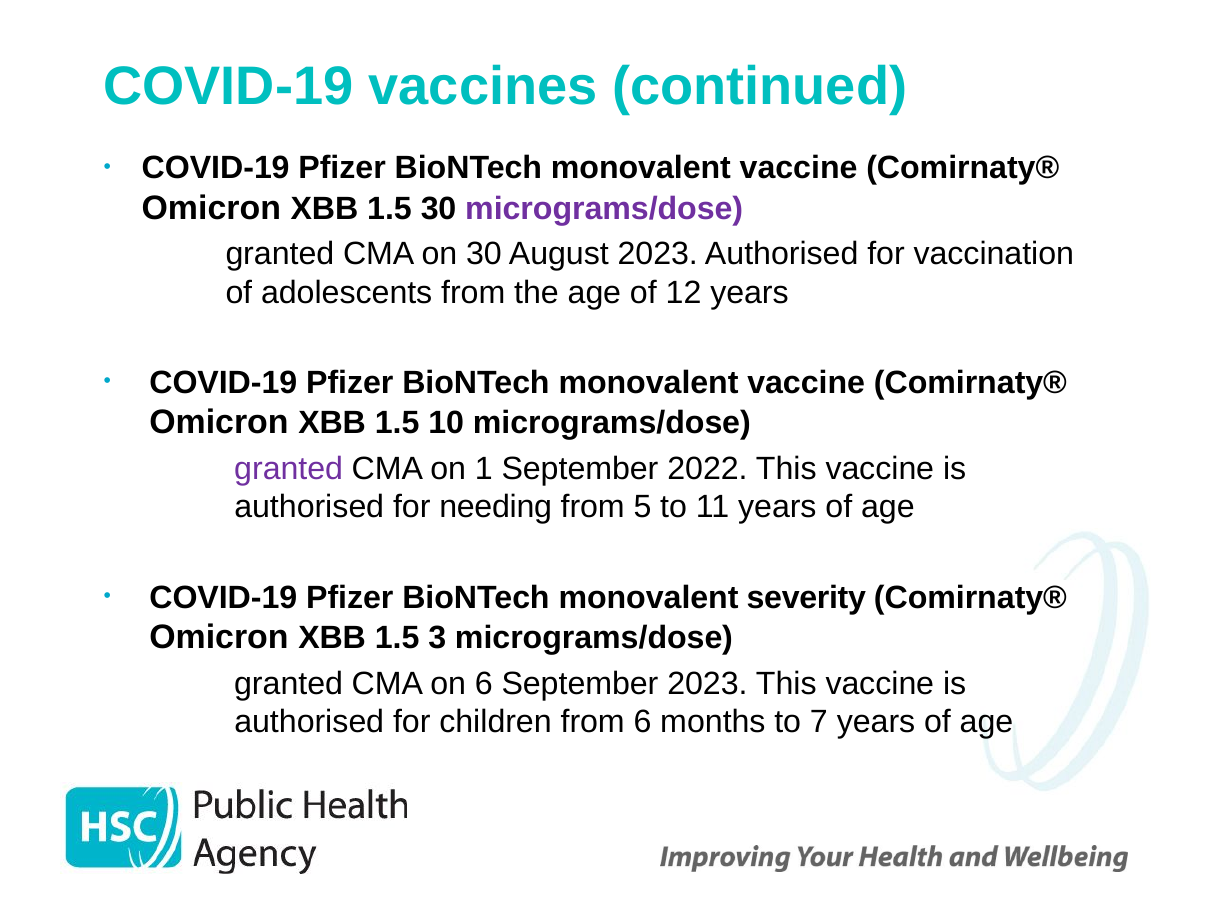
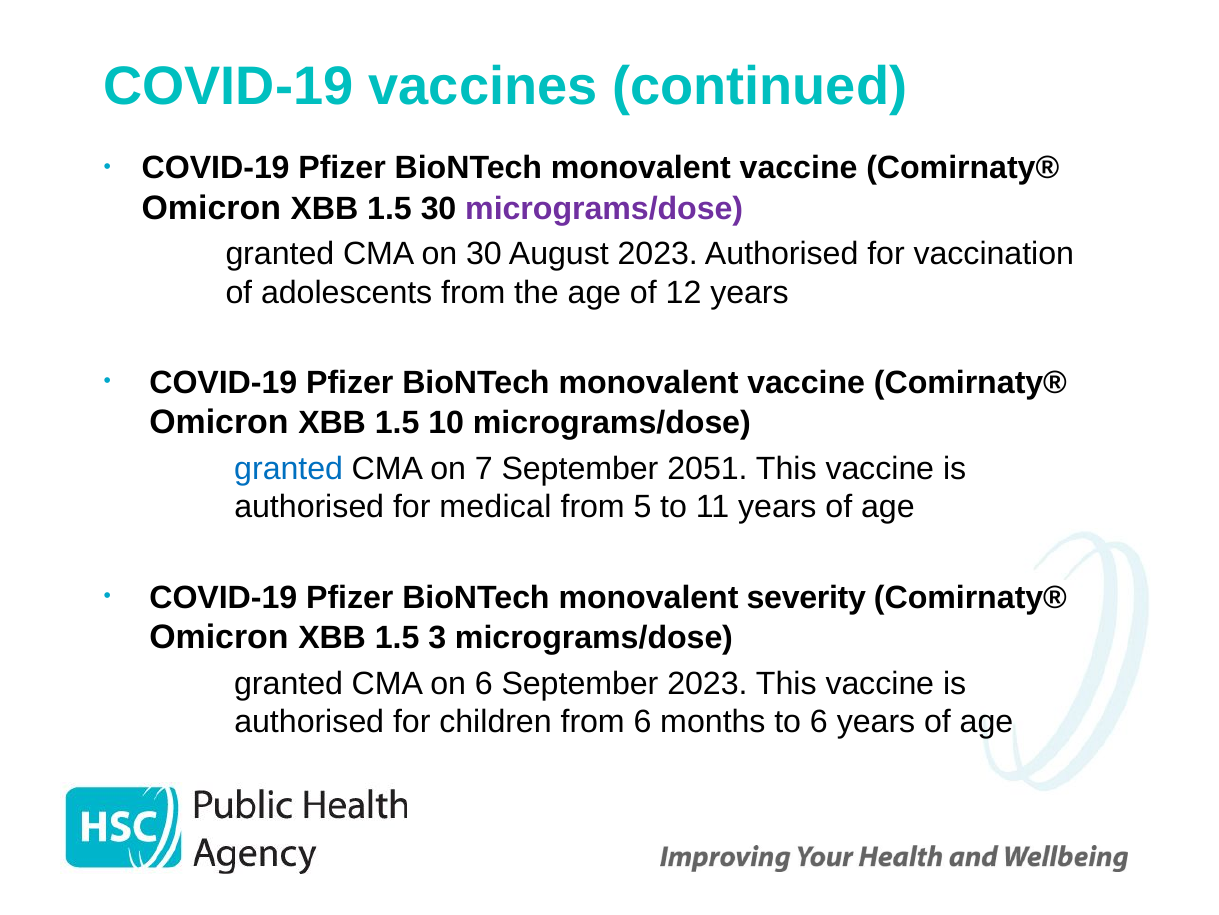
granted at (289, 468) colour: purple -> blue
1: 1 -> 7
2022: 2022 -> 2051
needing: needing -> medical
to 7: 7 -> 6
